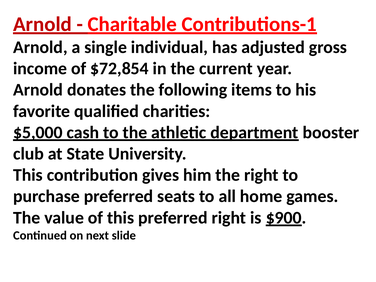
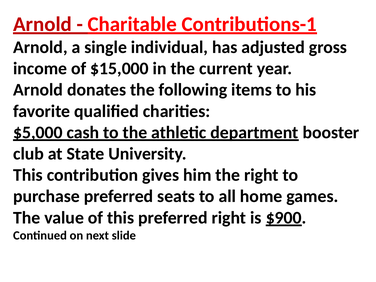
$72,854: $72,854 -> $15,000
